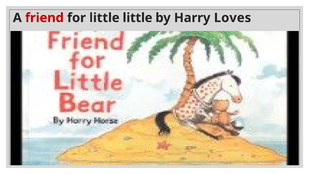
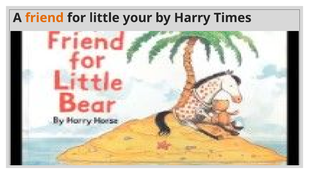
friend colour: red -> orange
little little: little -> your
Loves: Loves -> Times
